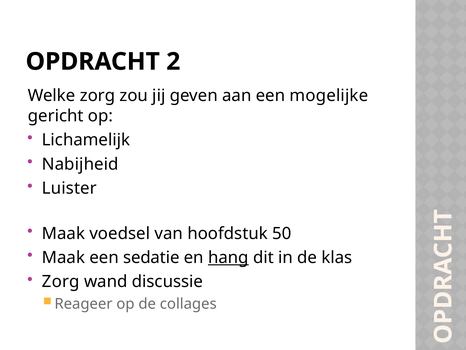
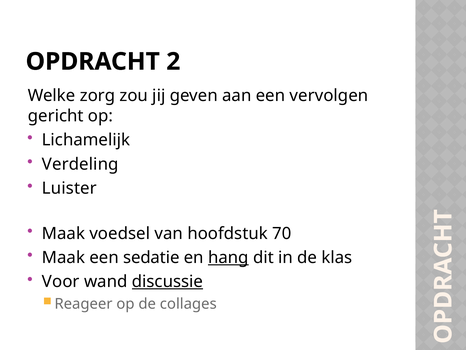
mogelijke: mogelijke -> vervolgen
Nabijheid: Nabijheid -> Verdeling
50: 50 -> 70
Zorg at (61, 281): Zorg -> Voor
discussie underline: none -> present
